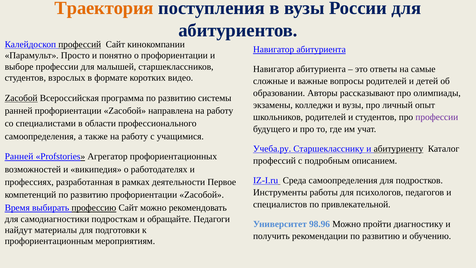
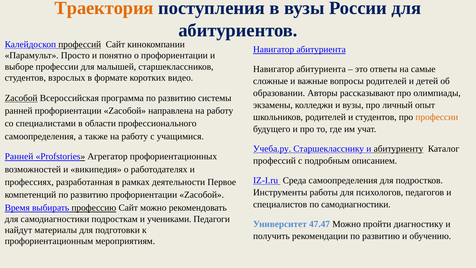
профессии at (437, 117) colour: purple -> orange
по привлекательной: привлекательной -> самодиагностики
обращайте: обращайте -> учениками
98.96: 98.96 -> 47.47
